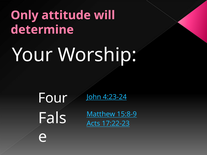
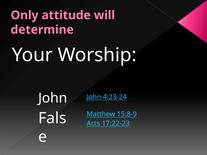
Four at (53, 98): Four -> John
